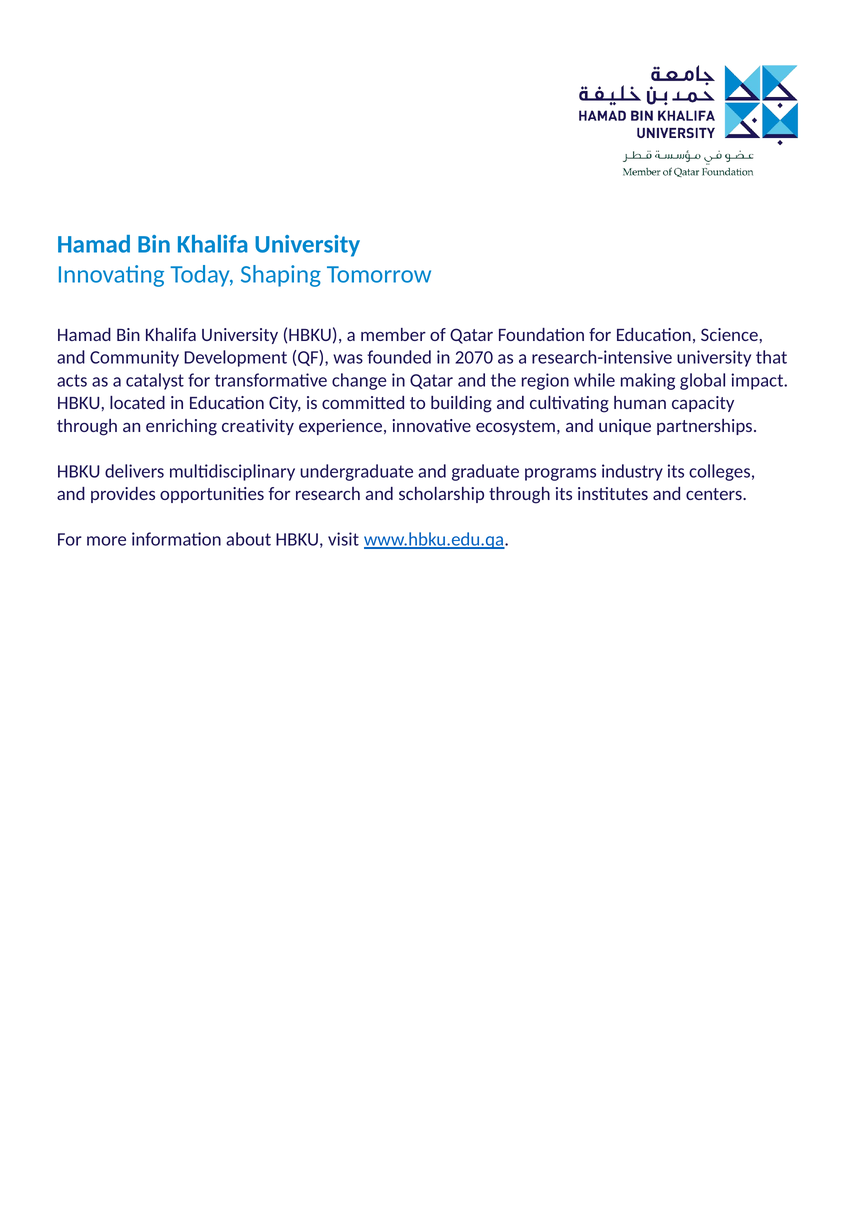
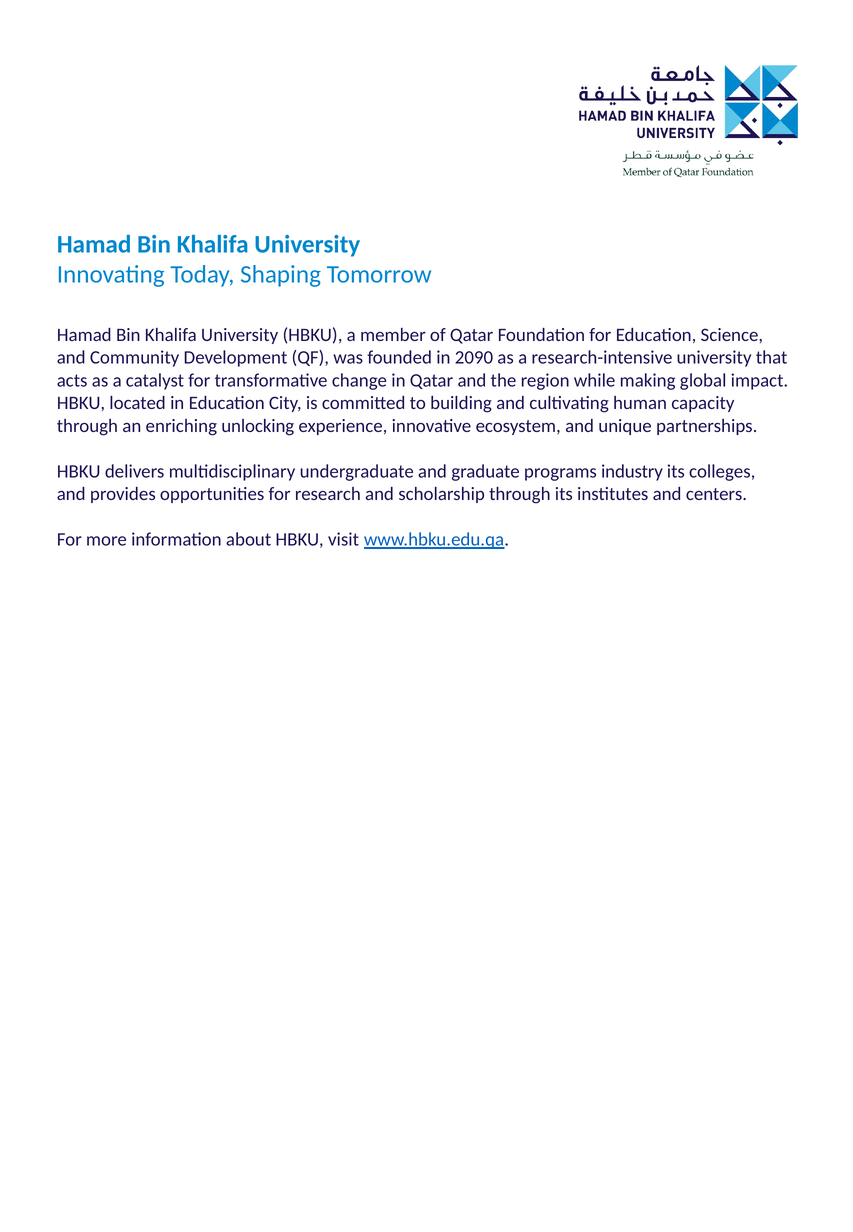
2070: 2070 -> 2090
creativity: creativity -> unlocking
